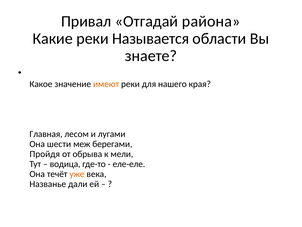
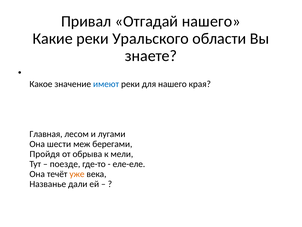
Отгадай района: района -> нашего
Называется: Называется -> Уральского
имеют colour: orange -> blue
водица: водица -> поезде
